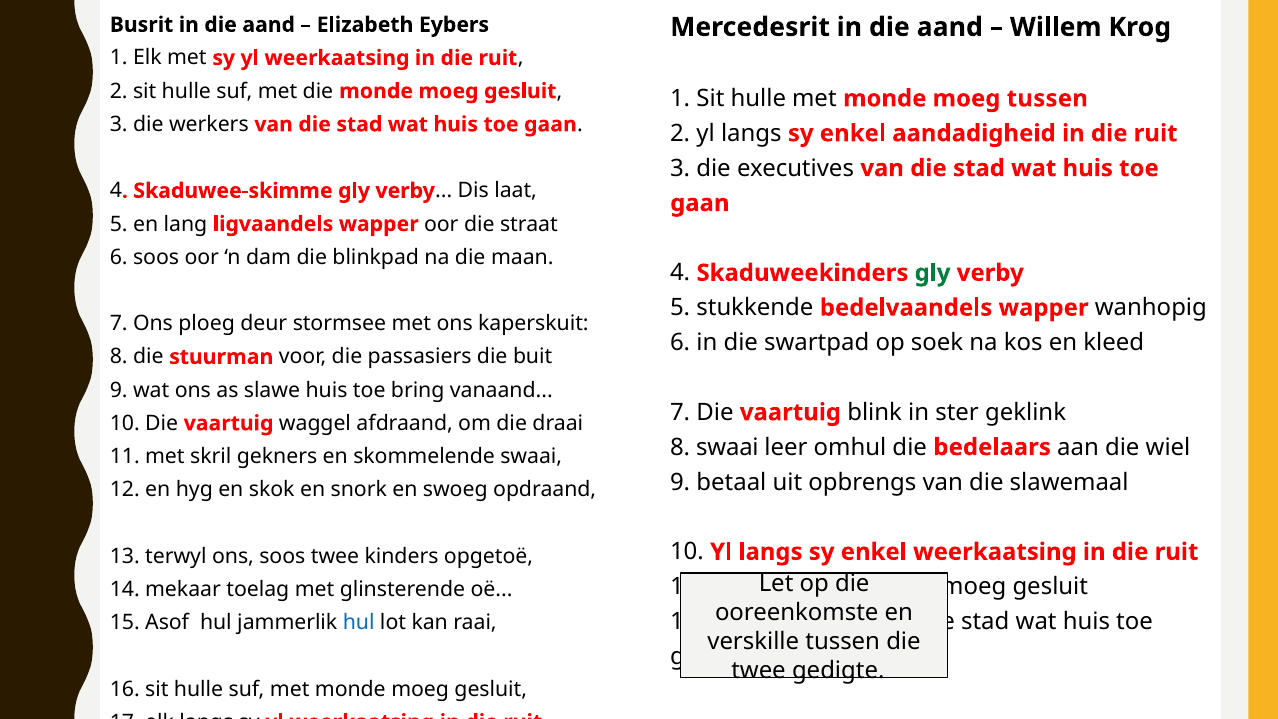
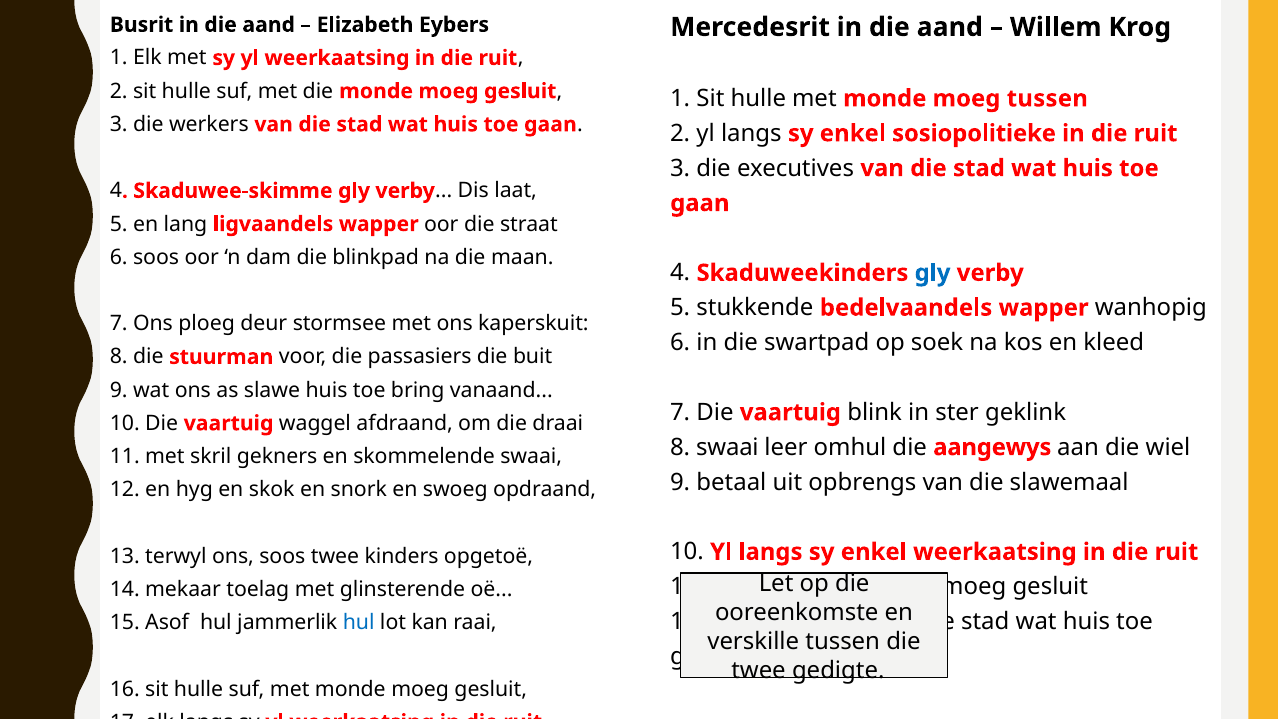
aandadigheid: aandadigheid -> sosiopolitieke
gly at (933, 273) colour: green -> blue
bedelaars: bedelaars -> aangewys
